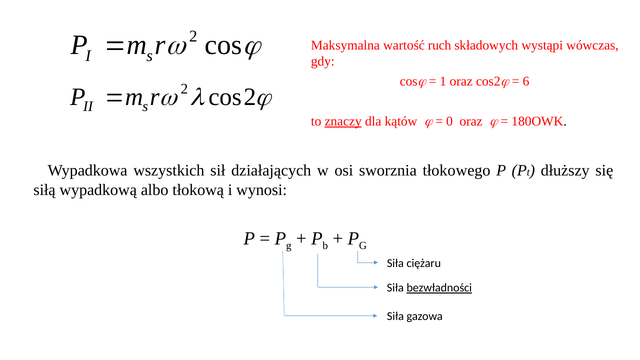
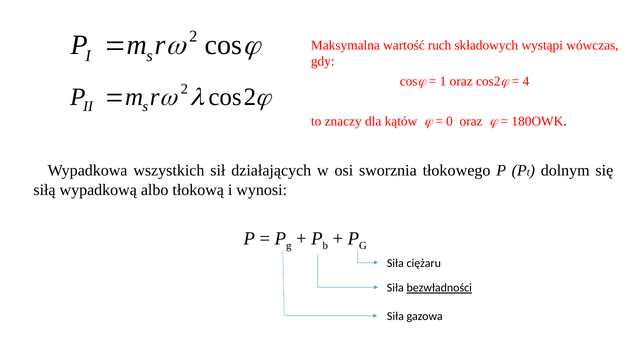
6: 6 -> 4
znaczy underline: present -> none
dłuższy: dłuższy -> dolnym
